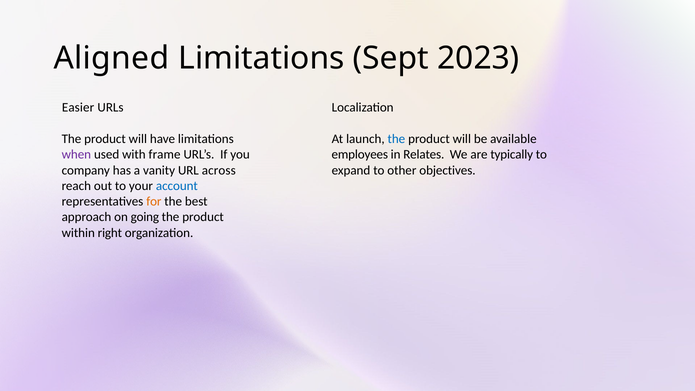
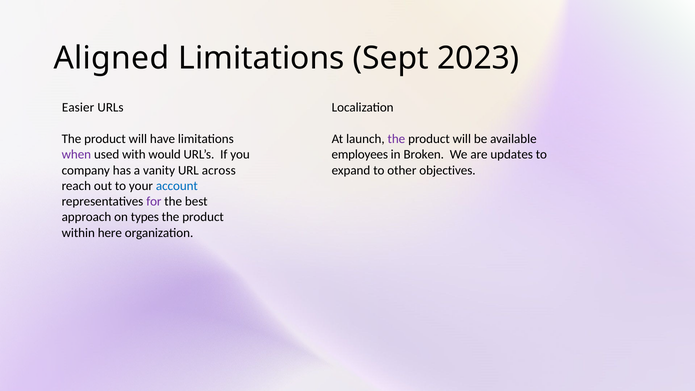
the at (396, 139) colour: blue -> purple
frame: frame -> would
Relates: Relates -> Broken
typically: typically -> updates
for colour: orange -> purple
going: going -> types
right: right -> here
